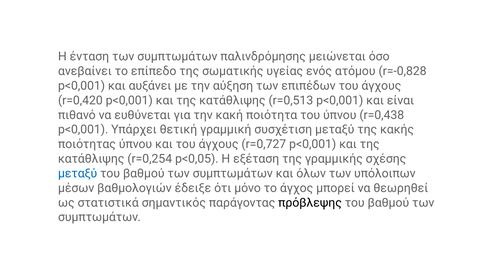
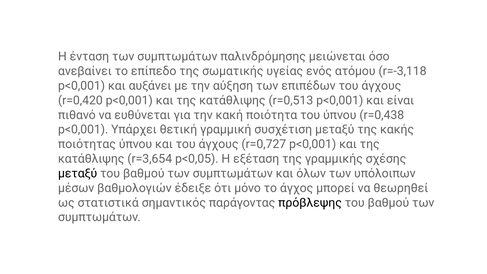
r=-0,828: r=-0,828 -> r=-3,118
r=0,254: r=0,254 -> r=3,654
μεταξύ at (78, 173) colour: blue -> black
